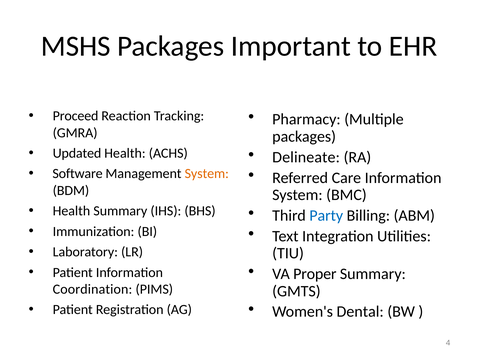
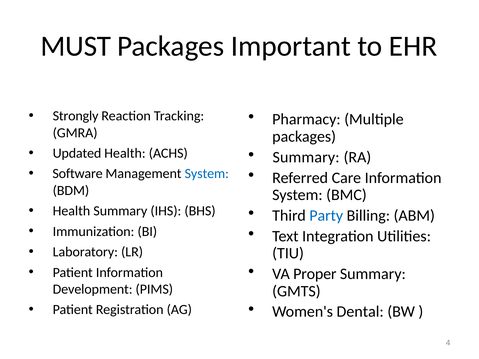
MSHS: MSHS -> MUST
Proceed: Proceed -> Strongly
Delineate at (306, 157): Delineate -> Summary
System at (207, 174) colour: orange -> blue
Coordination: Coordination -> Development
